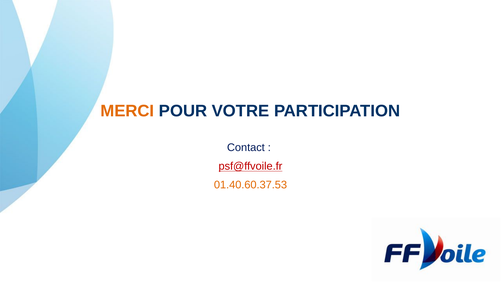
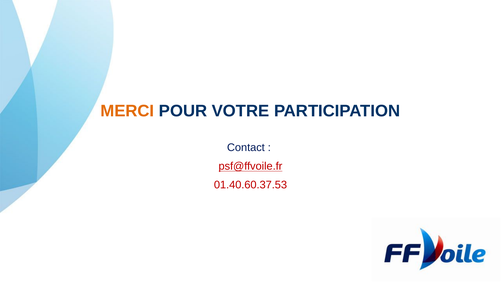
01.40.60.37.53 colour: orange -> red
